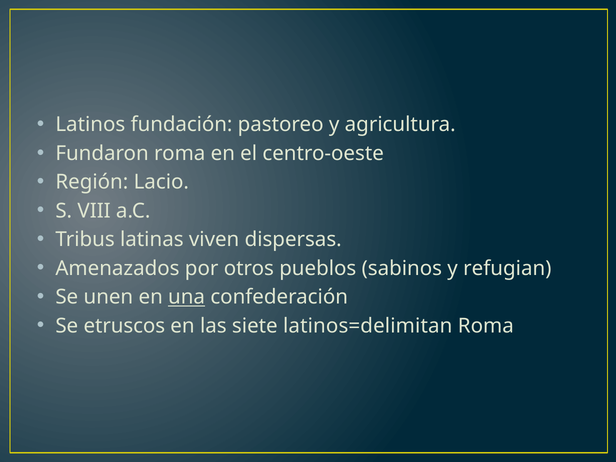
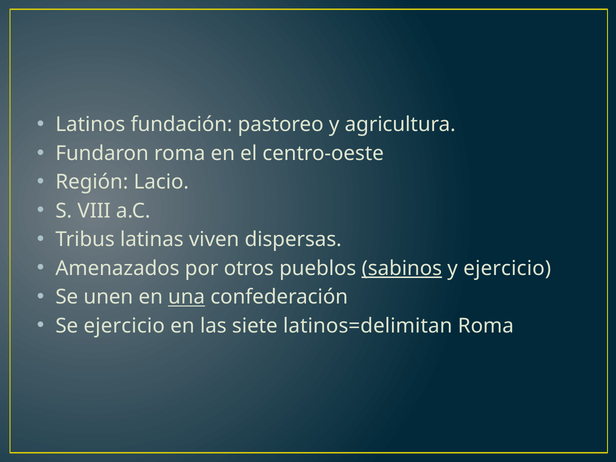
sabinos underline: none -> present
y refugian: refugian -> ejercicio
Se etruscos: etruscos -> ejercicio
